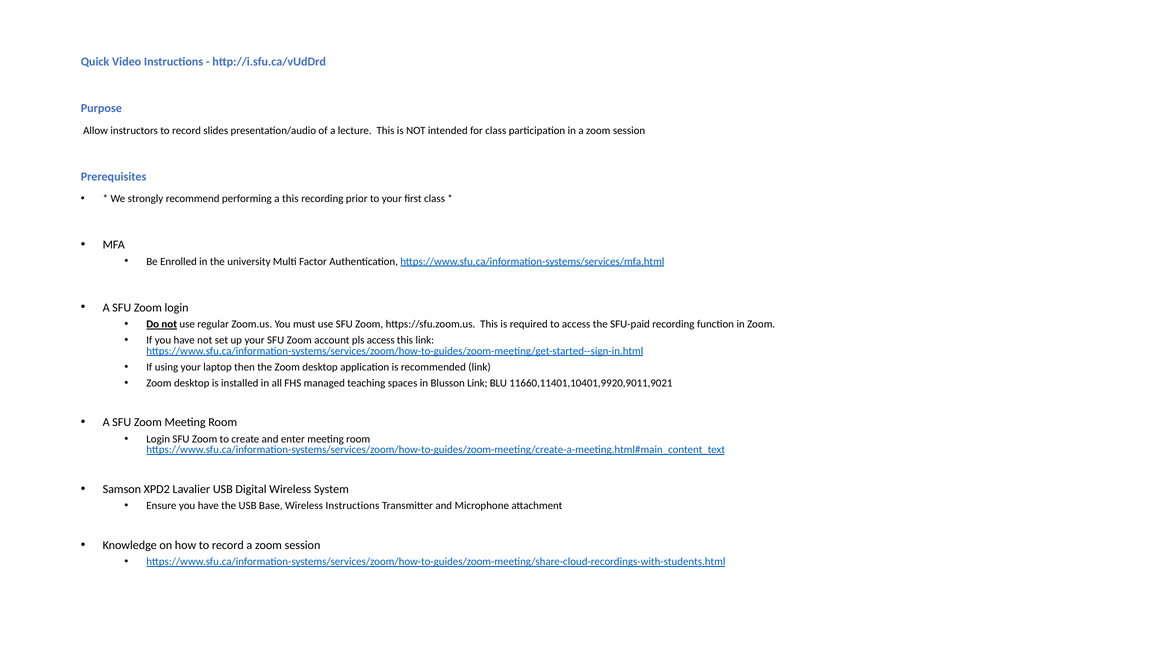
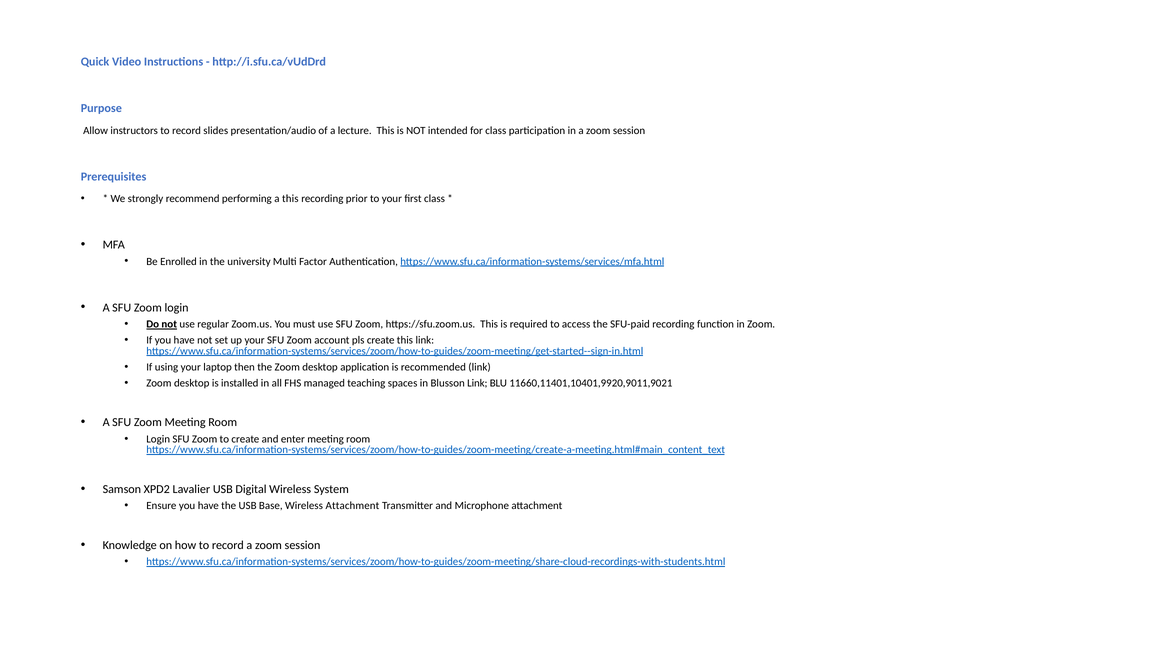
pls access: access -> create
Wireless Instructions: Instructions -> Attachment
